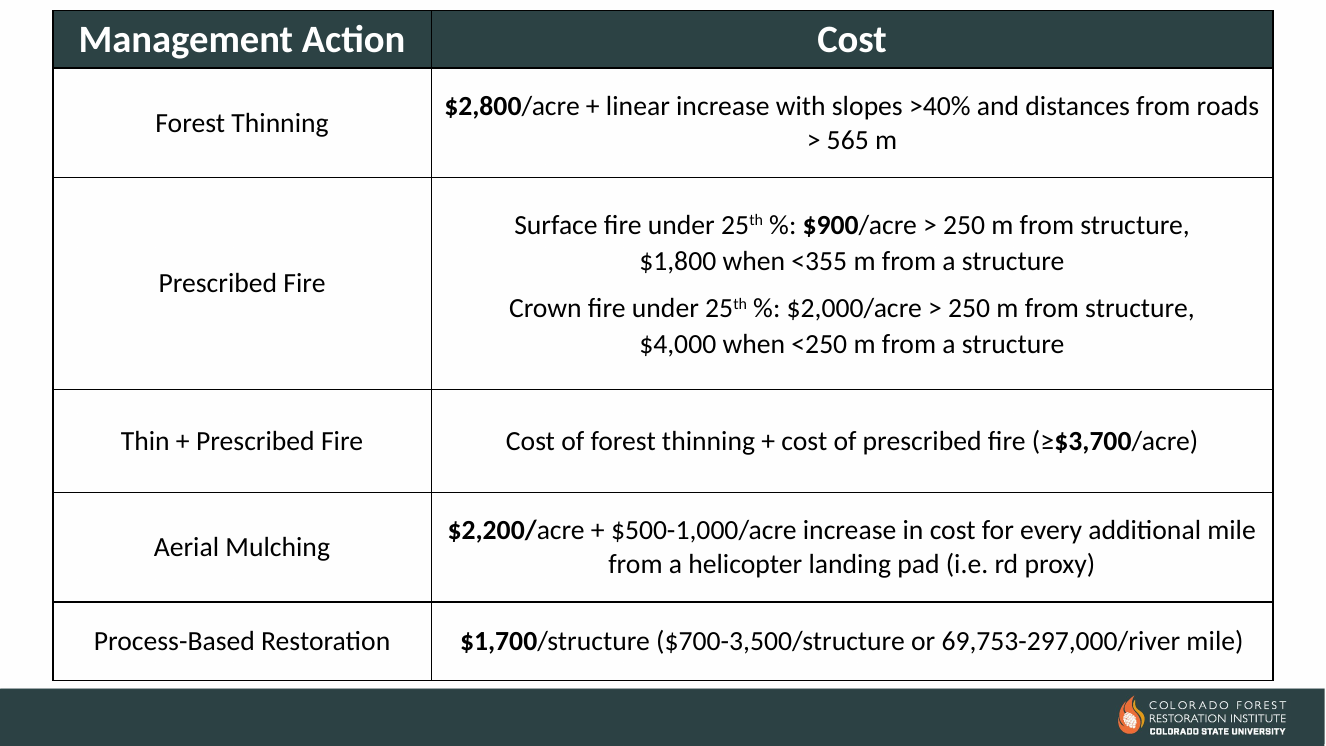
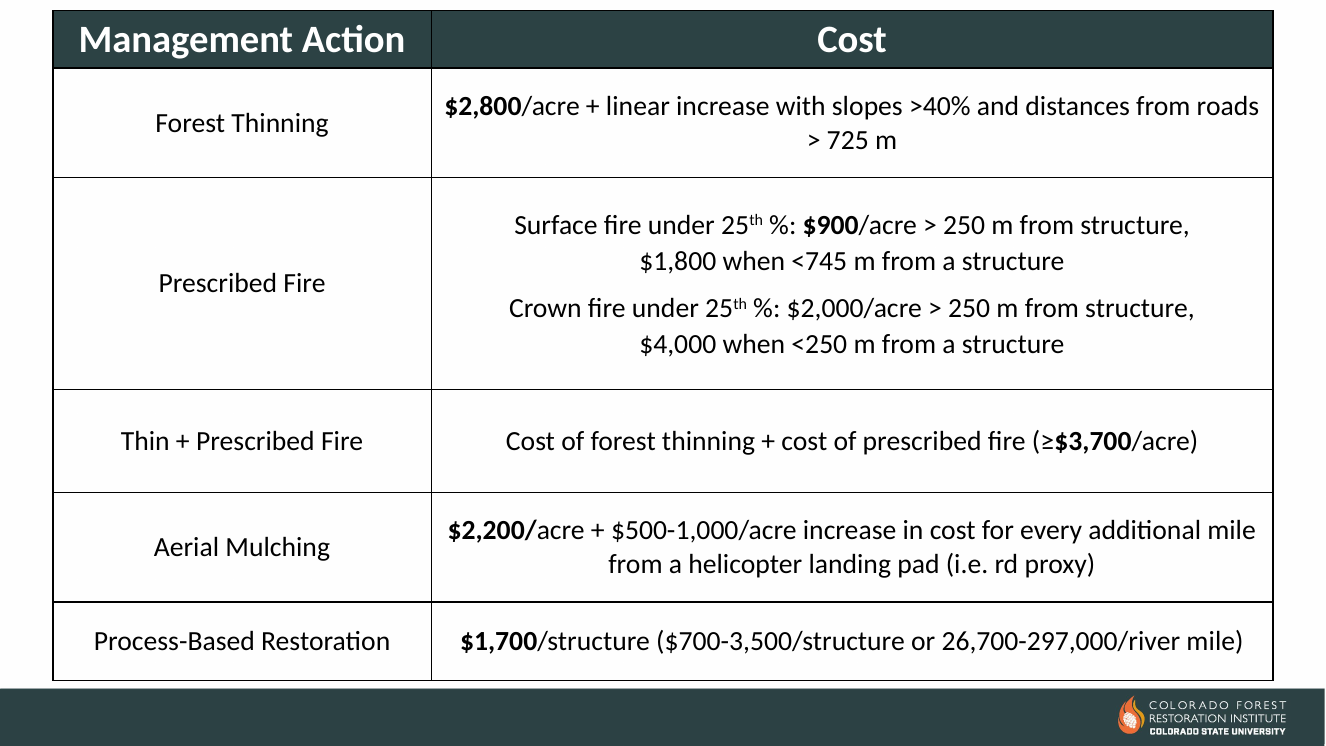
565: 565 -> 725
<355: <355 -> <745
69,753-297,000/river: 69,753-297,000/river -> 26,700-297,000/river
